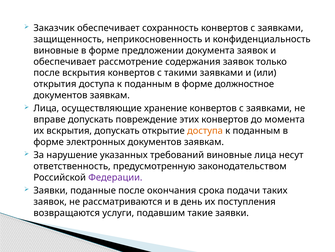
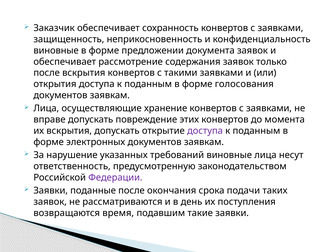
должностное: должностное -> голосования
доступа at (205, 130) colour: orange -> purple
услуги: услуги -> время
